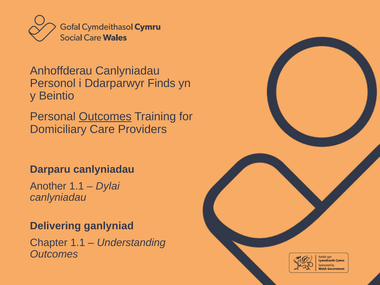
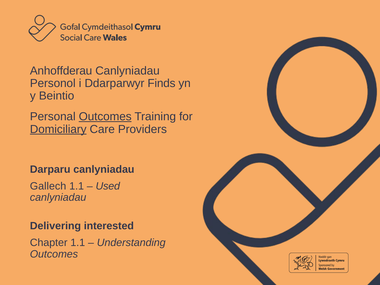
Domiciliary underline: none -> present
Another: Another -> Gallech
Dylai: Dylai -> Used
ganlyniad: ganlyniad -> interested
